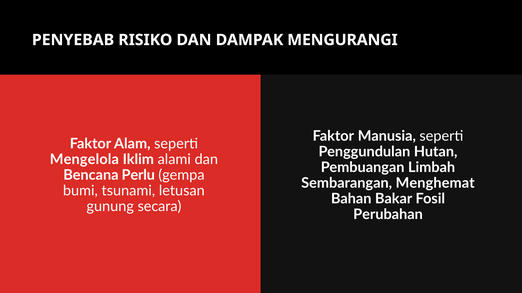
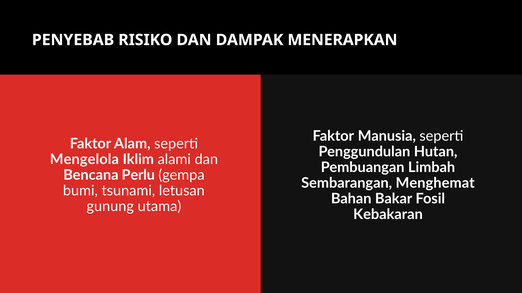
MENGURANGI: MENGURANGI -> MENERAPKAN
secara: secara -> utama
Perubahan: Perubahan -> Kebakaran
